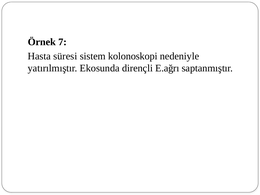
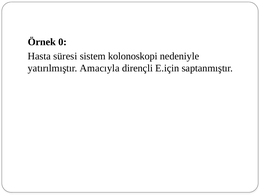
7: 7 -> 0
Ekosunda: Ekosunda -> Amacıyla
E.ağrı: E.ağrı -> E.için
